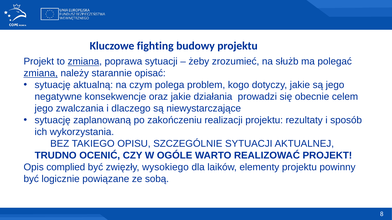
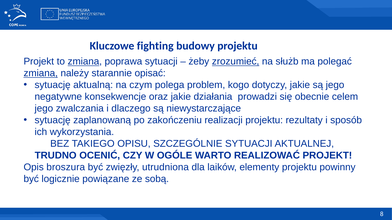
zrozumieć underline: none -> present
complied: complied -> broszura
wysokiego: wysokiego -> utrudniona
